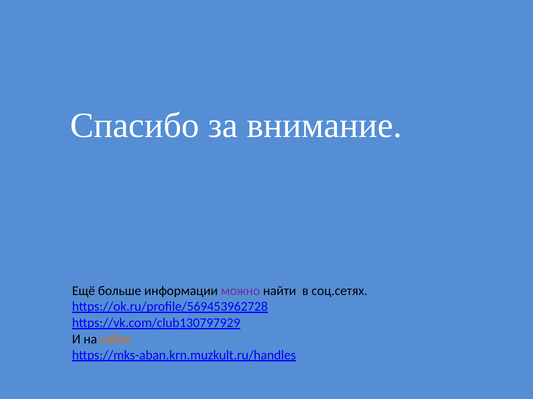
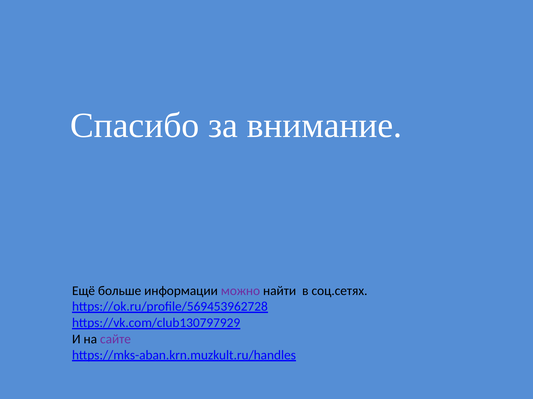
сайте colour: orange -> purple
